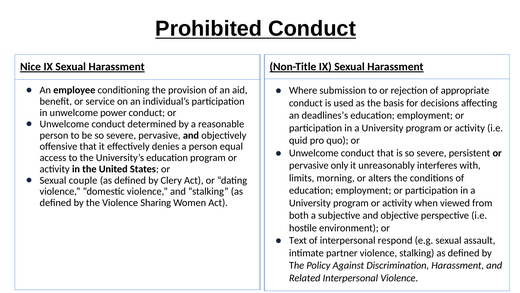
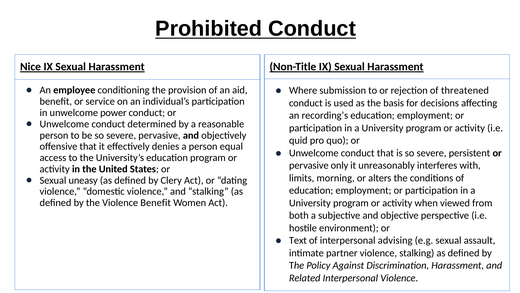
appropriate: appropriate -> threatened
deadlines’s: deadlines’s -> recording’s
couple: couple -> uneasy
Violence Sharing: Sharing -> Benefit
respond: respond -> advising
